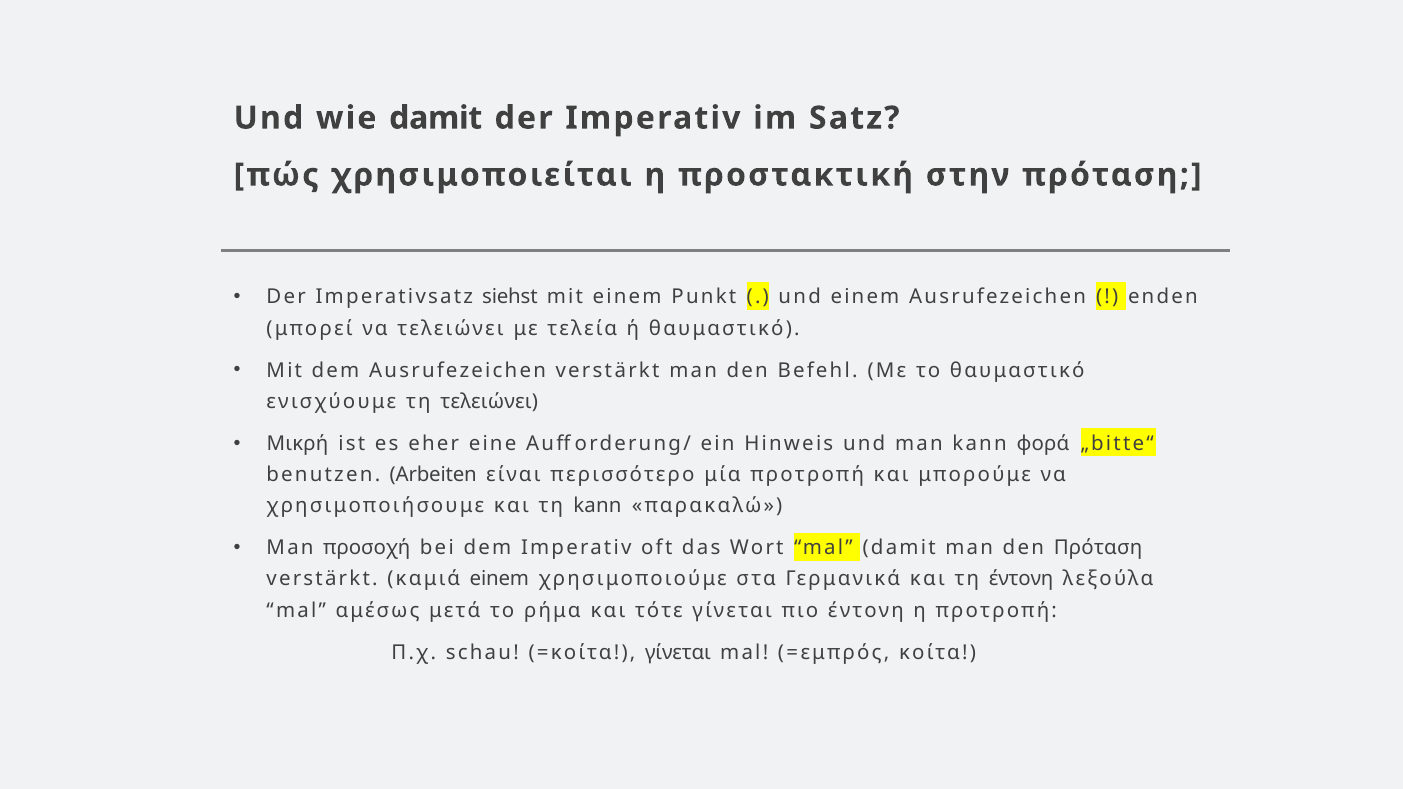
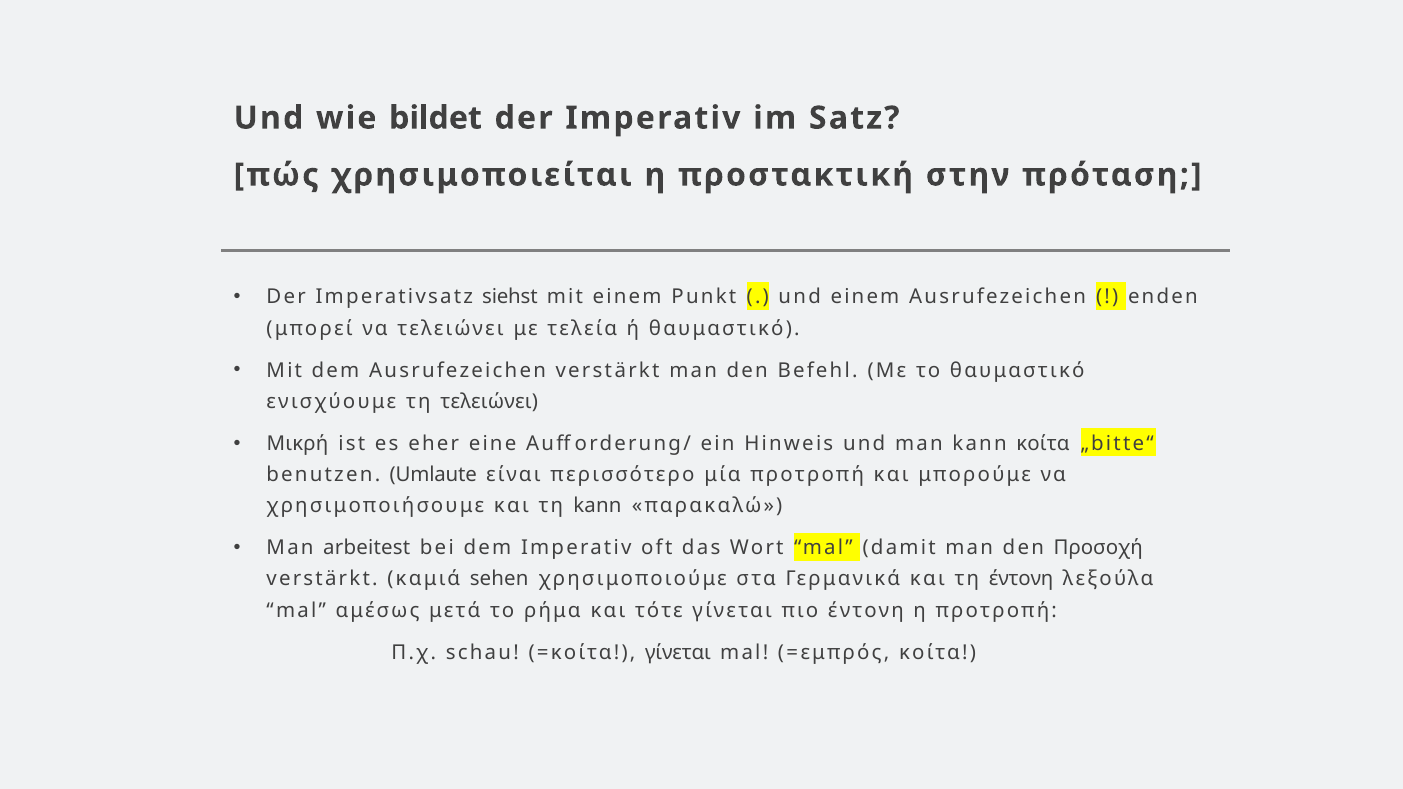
wie damit: damit -> bildet
kann φορά: φορά -> κοίτα
Arbeiten: Arbeiten -> Umlaute
προσοχή: προσοχή -> arbeitest
den Πρόταση: Πρόταση -> Προσοχή
καμιά einem: einem -> sehen
